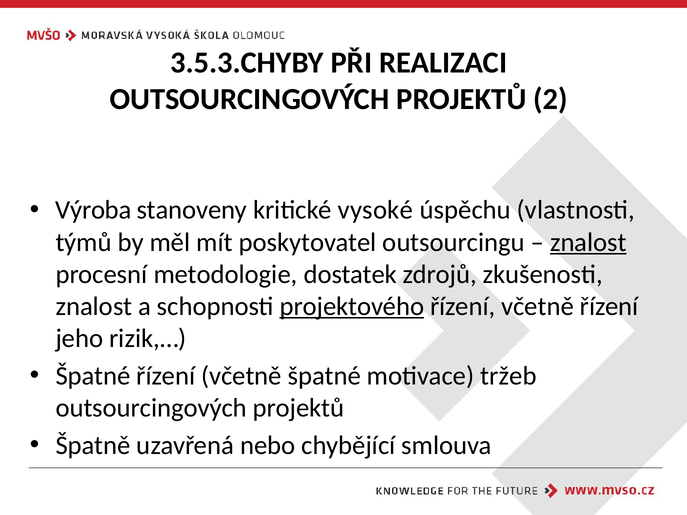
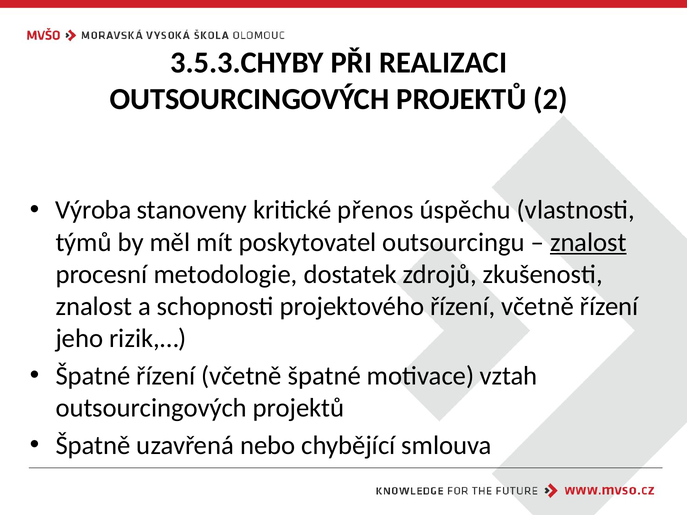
vysoké: vysoké -> přenos
projektového underline: present -> none
tržeb: tržeb -> vztah
